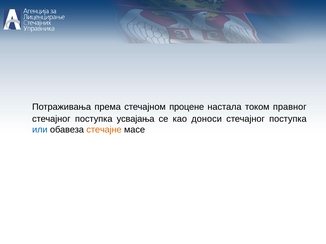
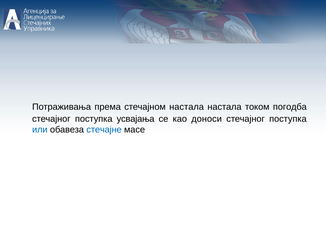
стечајном процене: процене -> настала
правног: правног -> погодба
стечајне colour: orange -> blue
